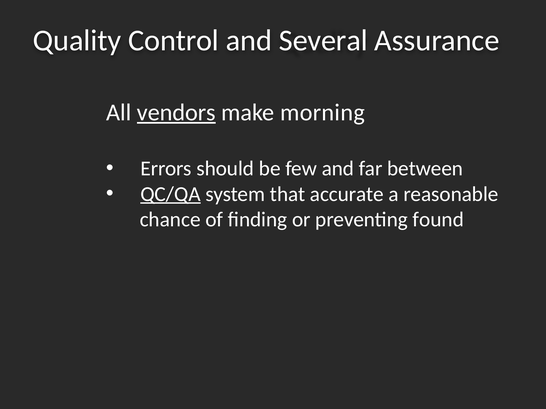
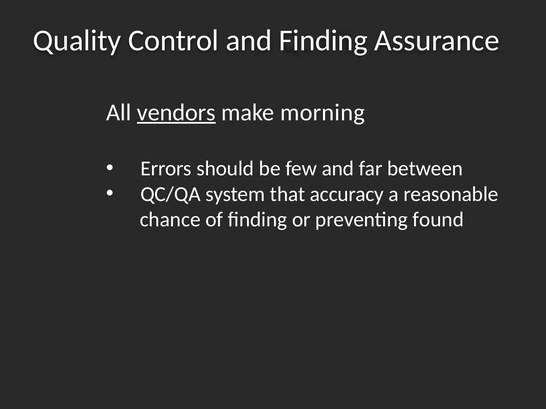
and Several: Several -> Finding
QC/QA underline: present -> none
accurate: accurate -> accuracy
